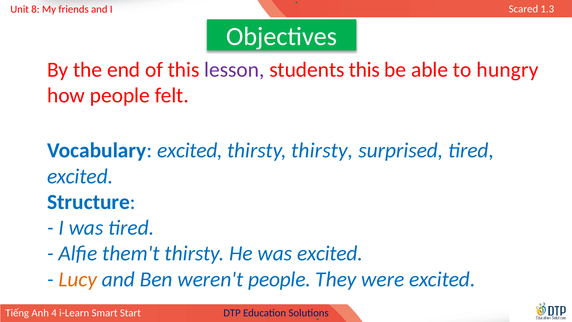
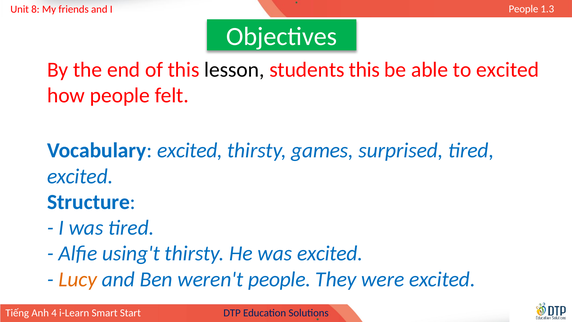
I Scared: Scared -> People
lesson colour: purple -> black
to hungry: hungry -> excited
thirsty thirsty: thirsty -> games
them't: them't -> using't
